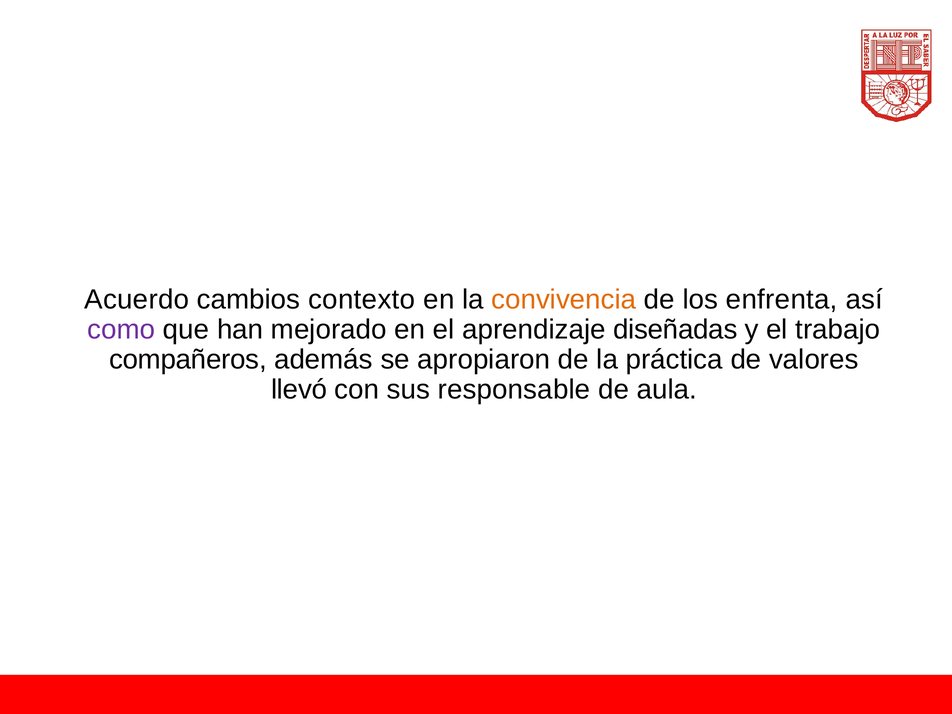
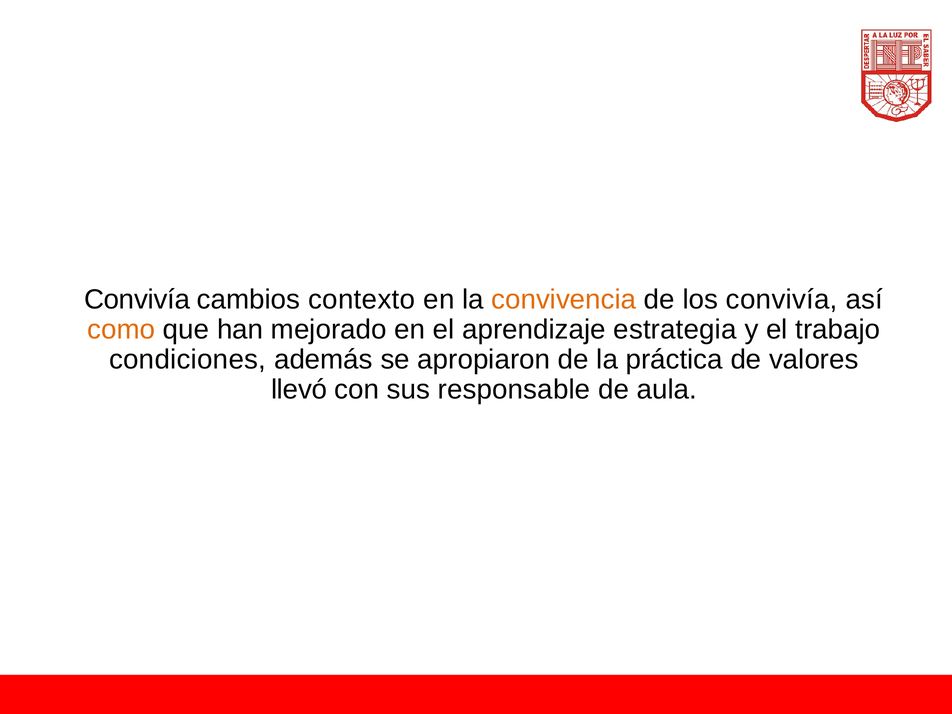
Acuerdo at (137, 299): Acuerdo -> Convivía
los enfrenta: enfrenta -> convivía
como colour: purple -> orange
diseñadas: diseñadas -> estrategia
compañeros: compañeros -> condiciones
